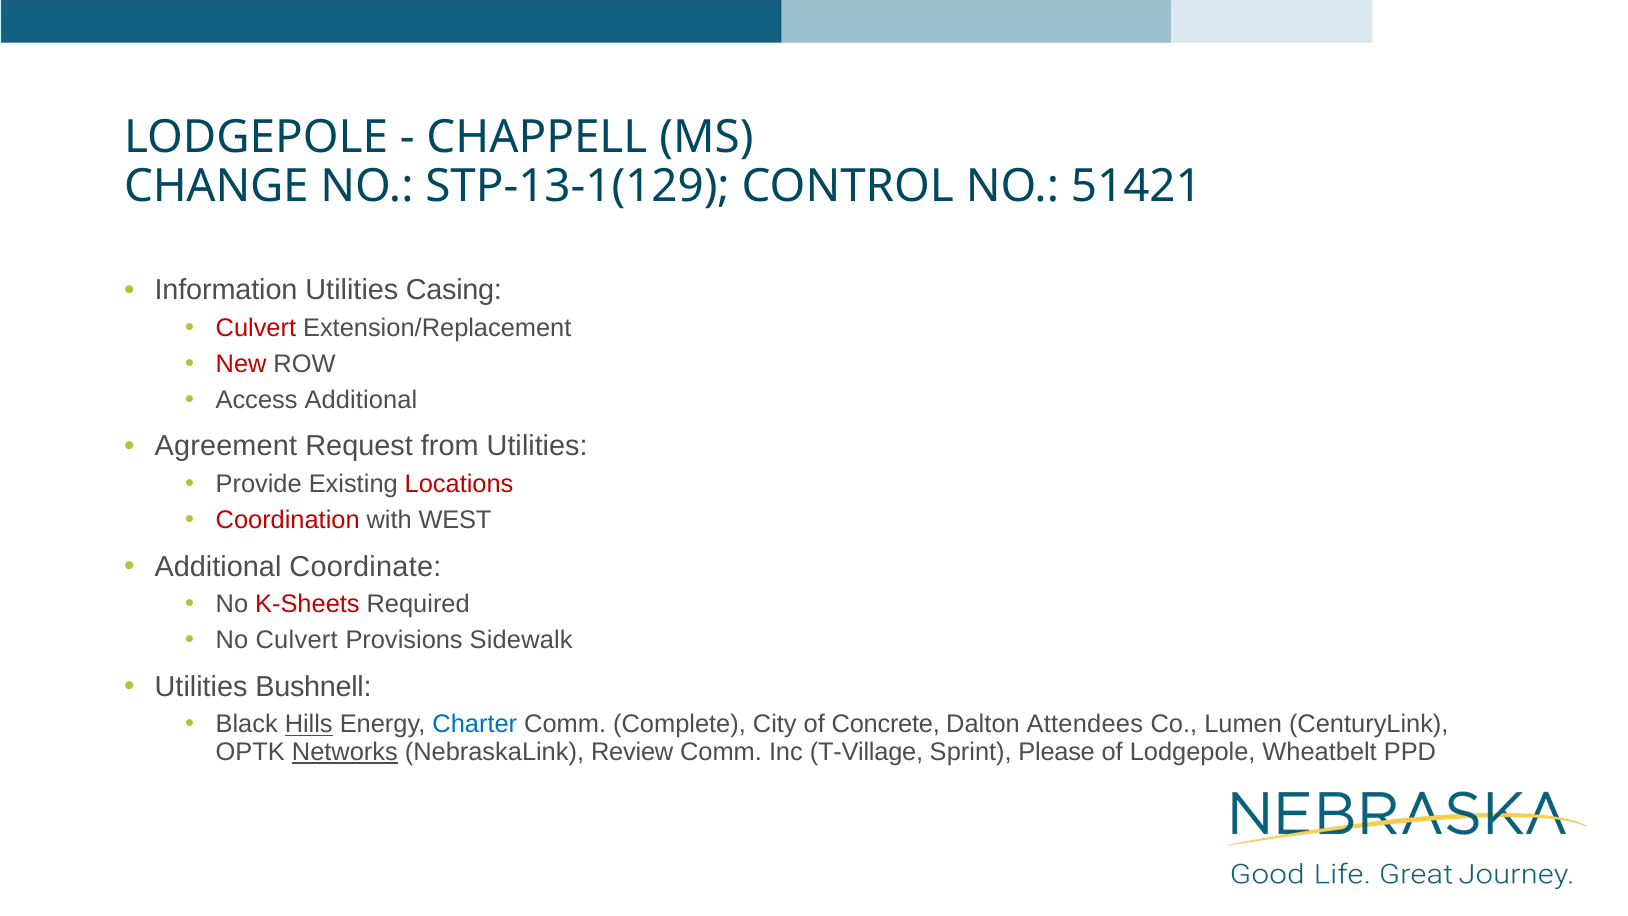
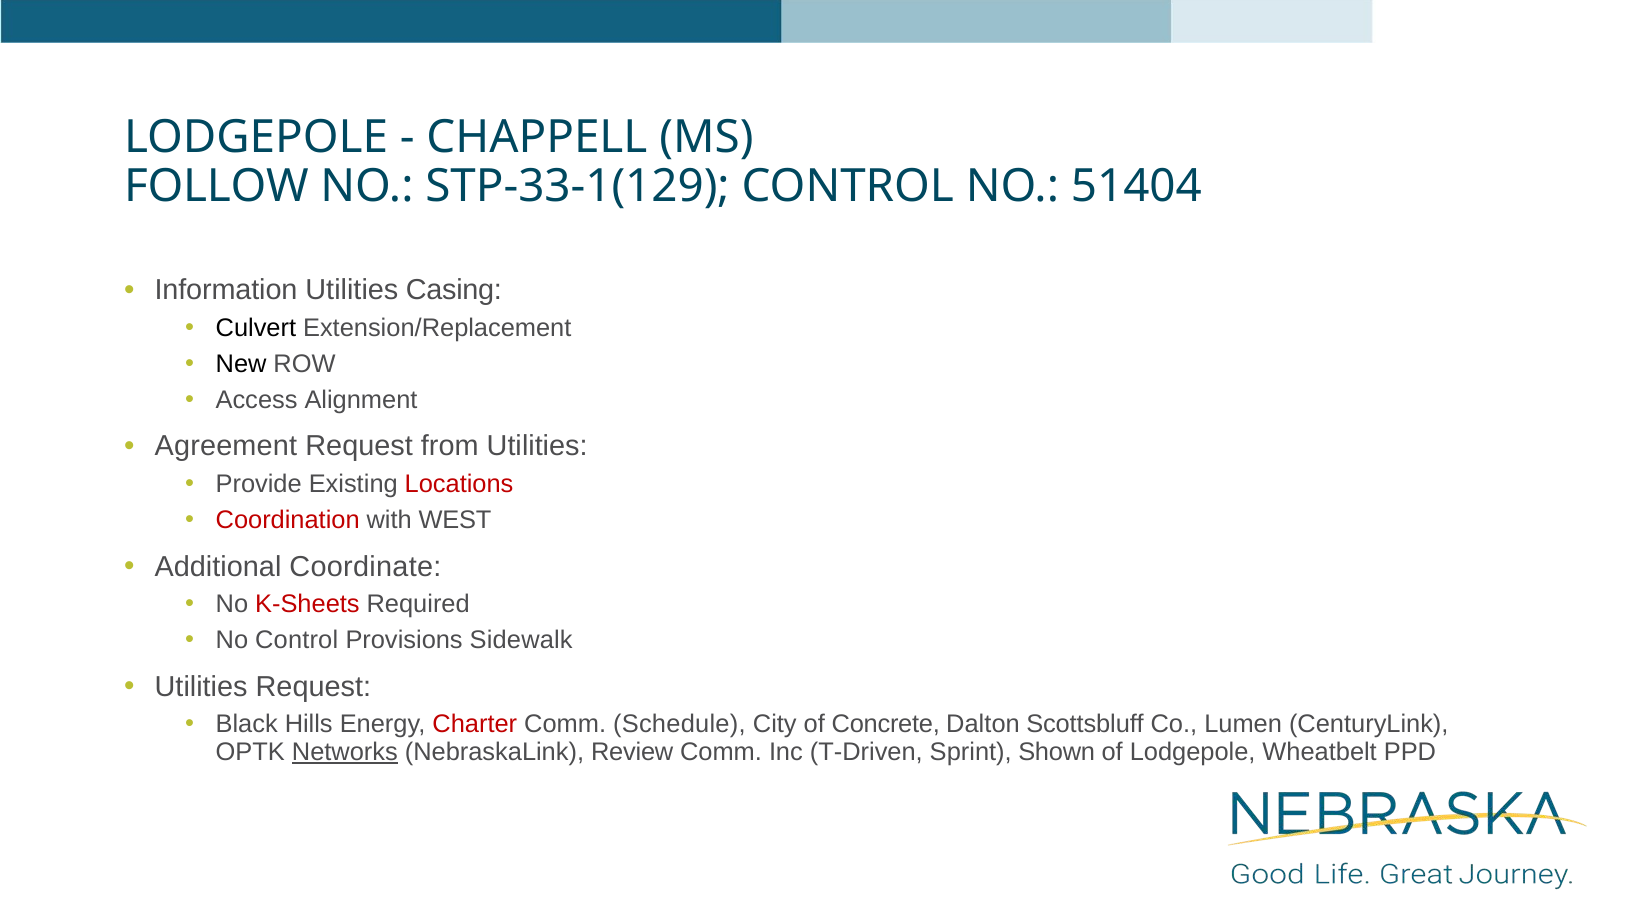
CHANGE: CHANGE -> FOLLOW
STP-13-1(129: STP-13-1(129 -> STP-33-1(129
51421: 51421 -> 51404
Culvert at (256, 328) colour: red -> black
New colour: red -> black
Access Additional: Additional -> Alignment
No Culvert: Culvert -> Control
Utilities Bushnell: Bushnell -> Request
Hills underline: present -> none
Charter colour: blue -> red
Complete: Complete -> Schedule
Attendees: Attendees -> Scottsbluff
T-Village: T-Village -> T-Driven
Please: Please -> Shown
